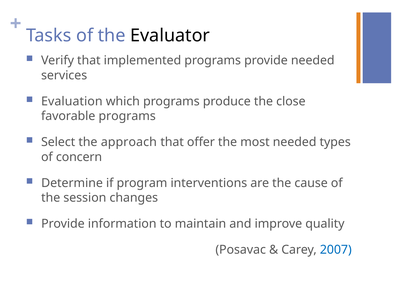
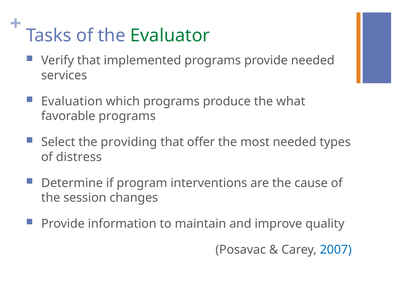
Evaluator colour: black -> green
close: close -> what
approach: approach -> providing
concern: concern -> distress
